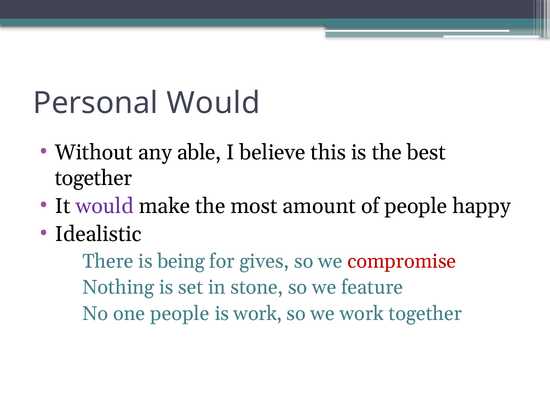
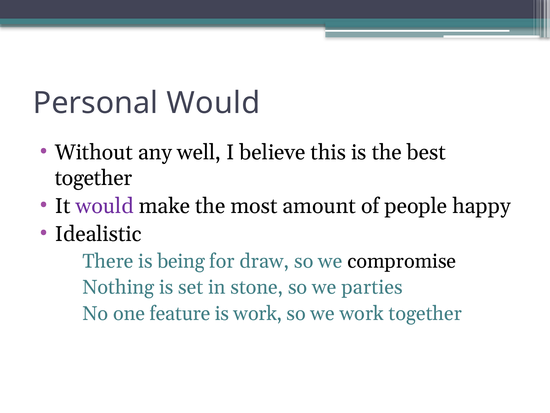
able: able -> well
gives: gives -> draw
compromise colour: red -> black
feature: feature -> parties
one people: people -> feature
